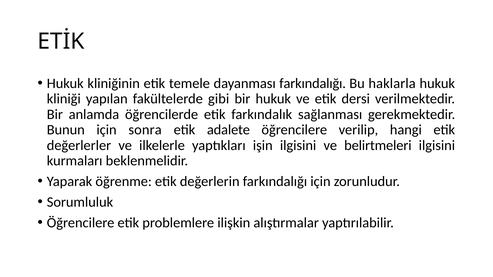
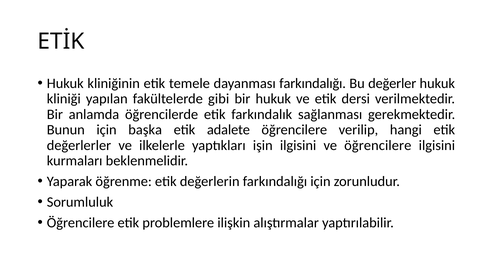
haklarla: haklarla -> değerler
sonra: sonra -> başka
ve belirtmeleri: belirtmeleri -> öğrencilere
